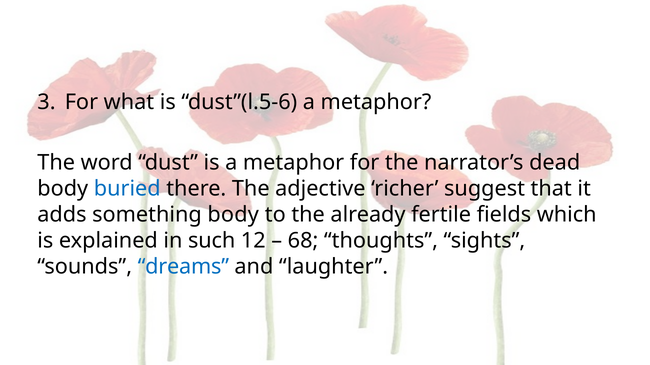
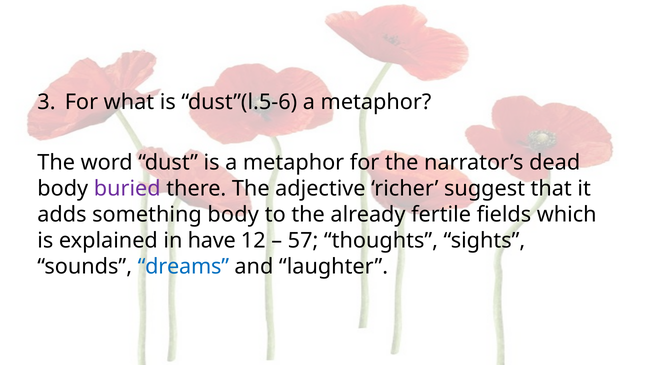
buried colour: blue -> purple
such: such -> have
68: 68 -> 57
